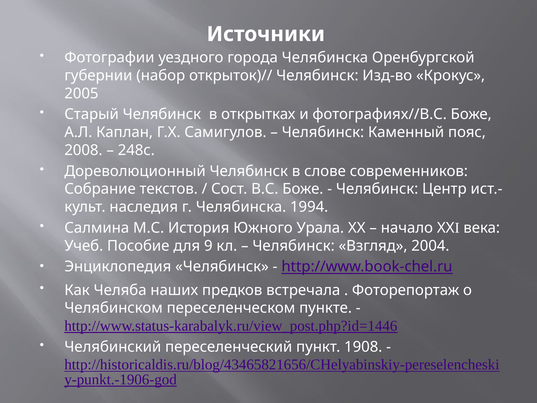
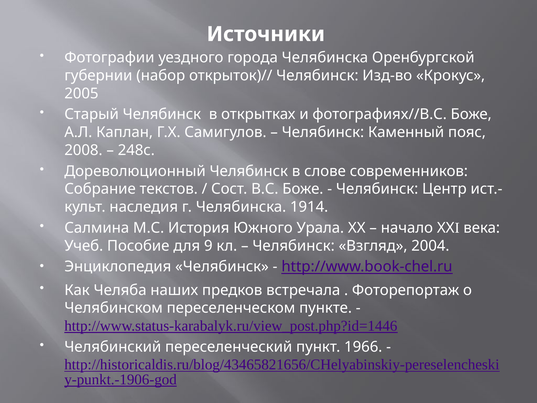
1994: 1994 -> 1914
1908: 1908 -> 1966
